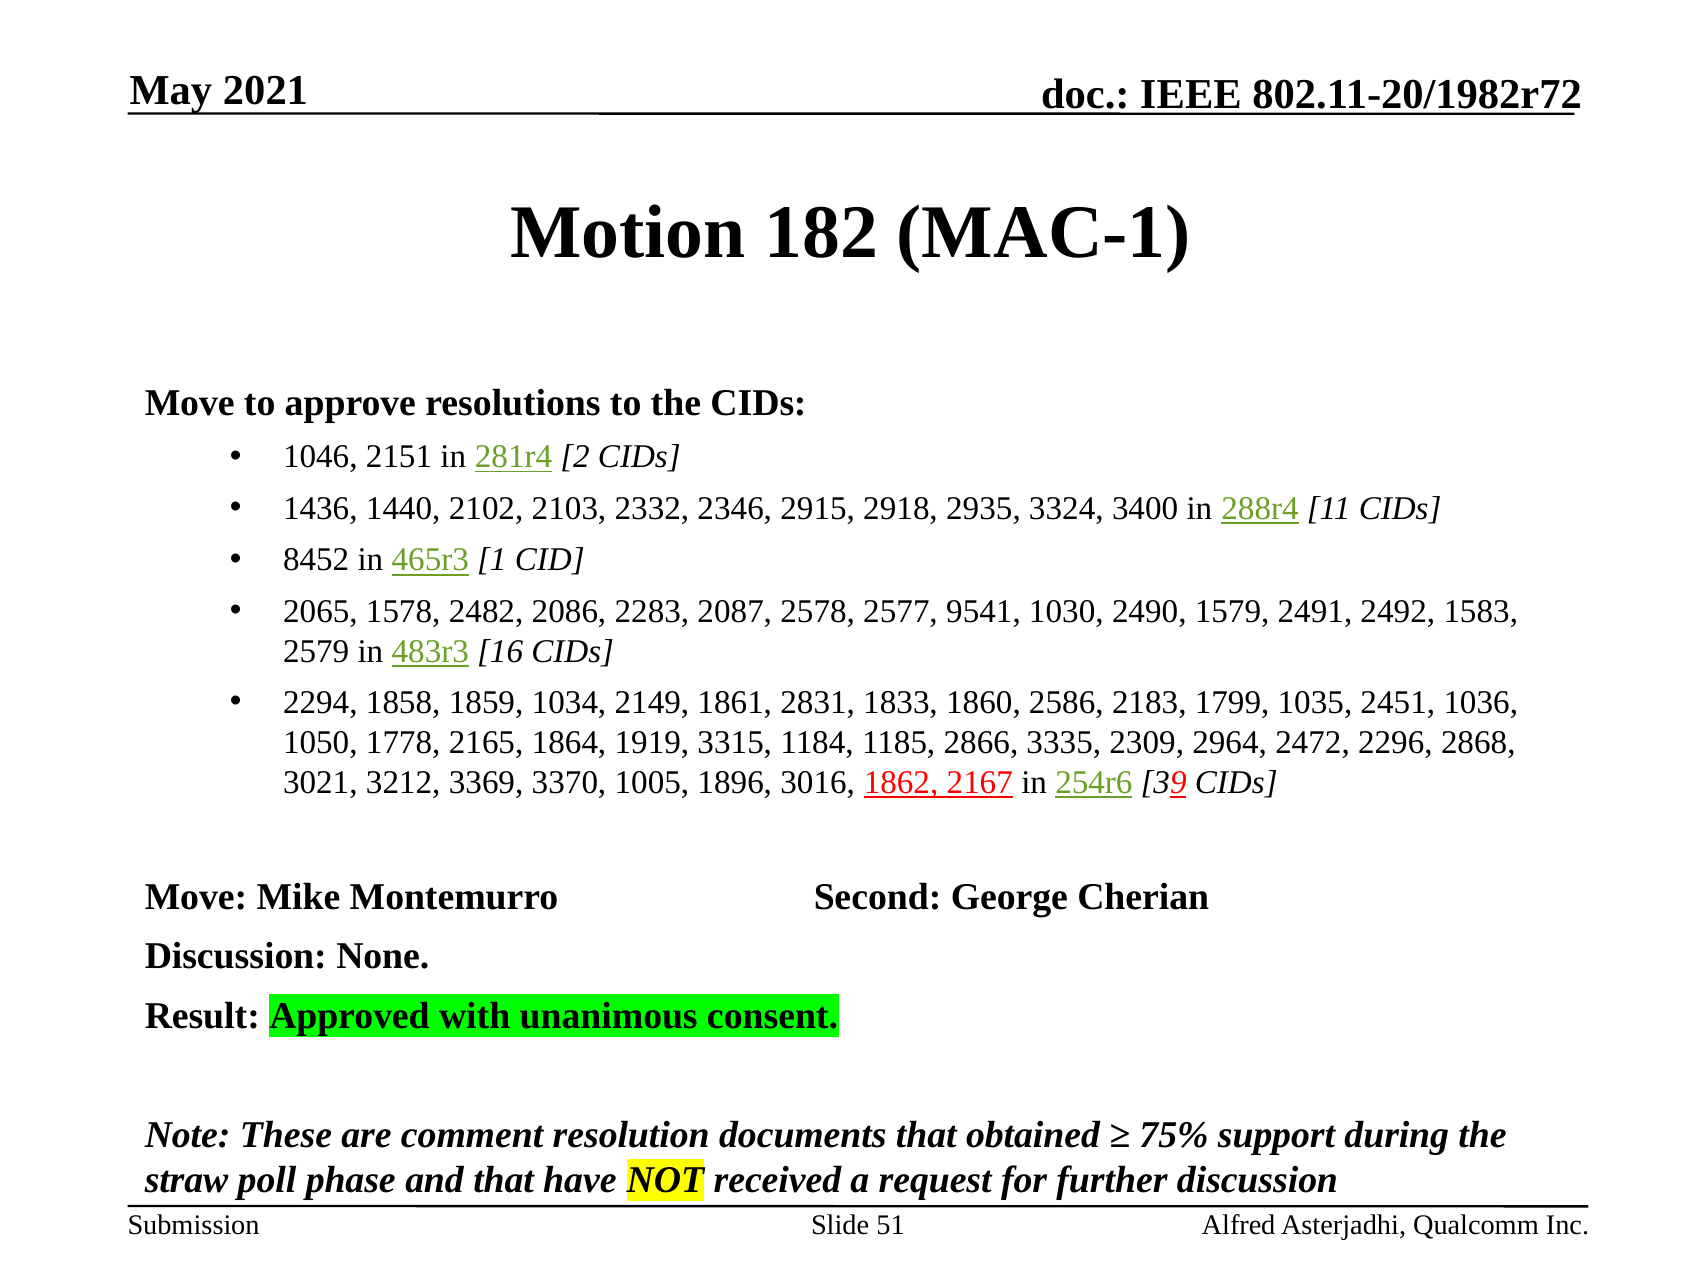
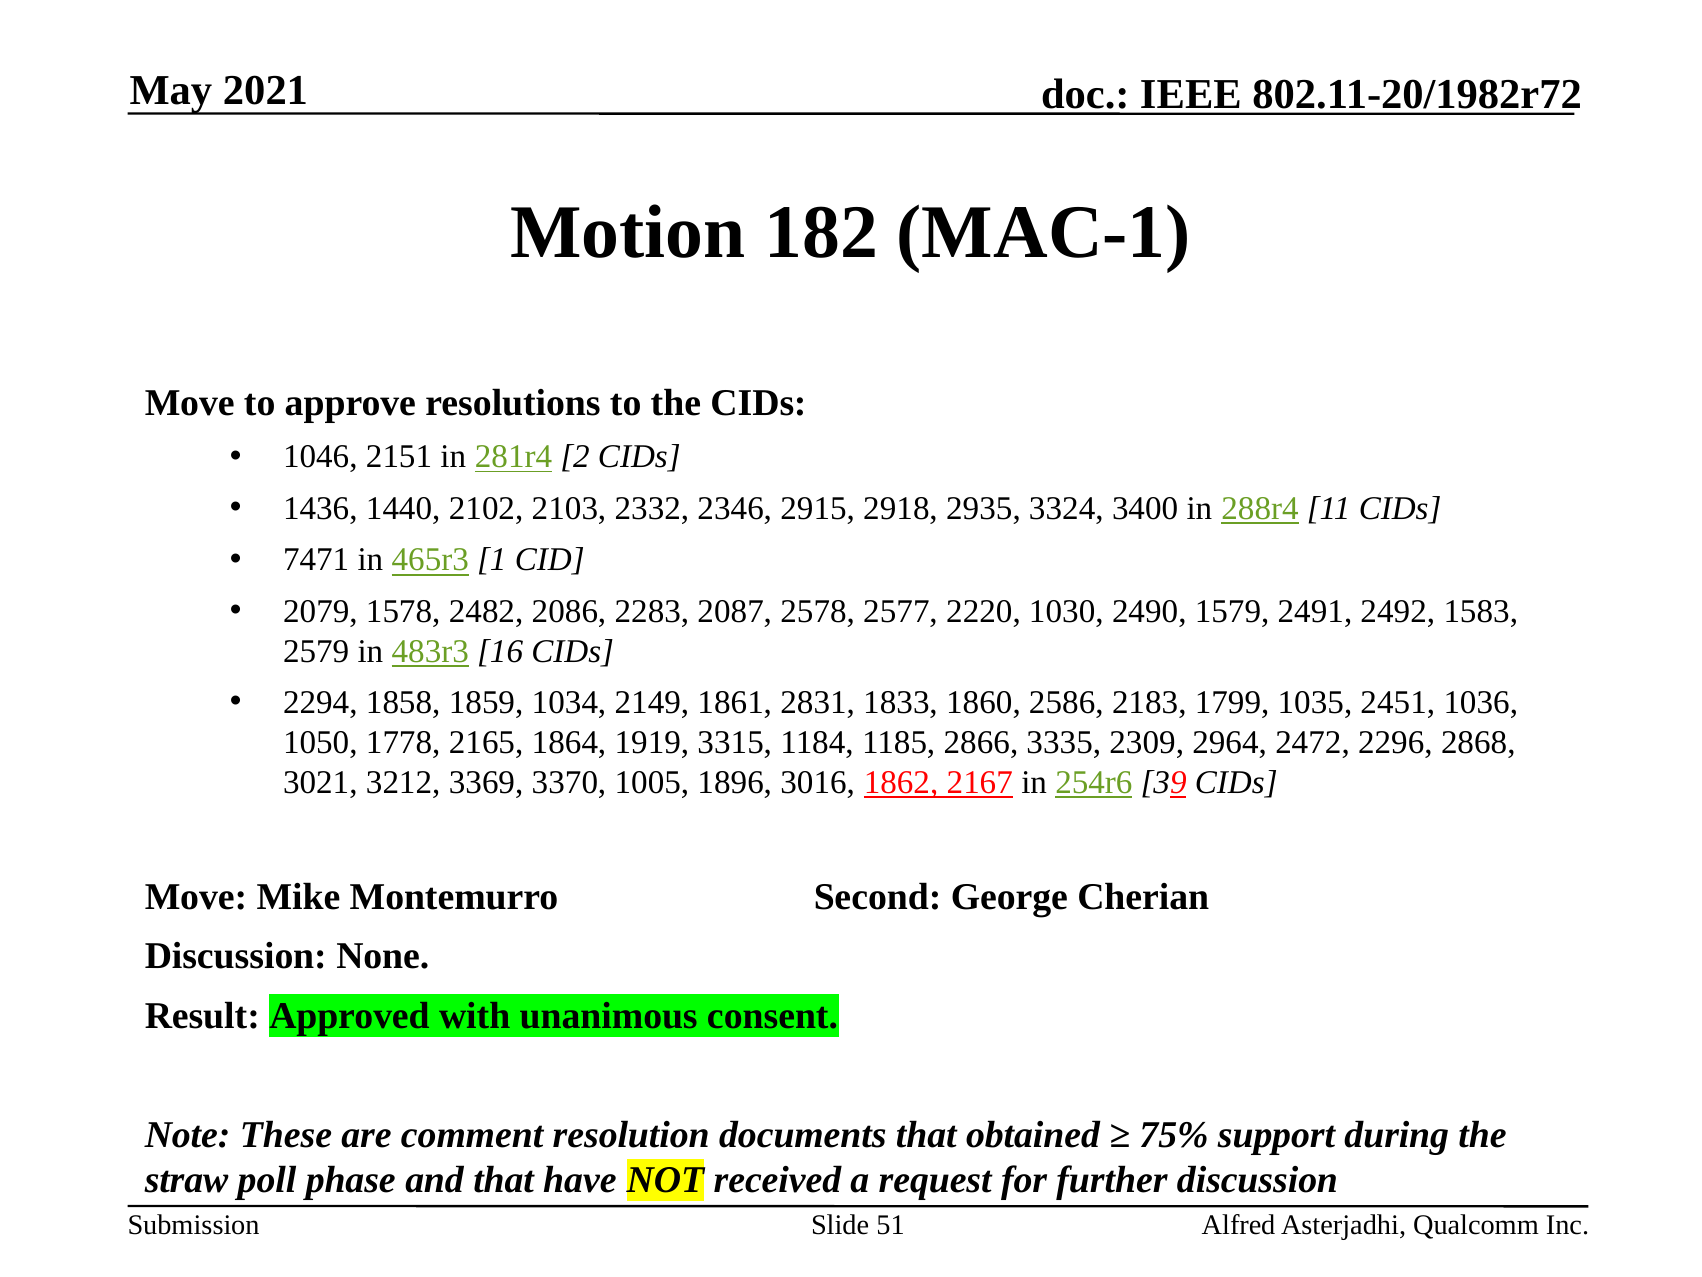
8452: 8452 -> 7471
2065: 2065 -> 2079
9541: 9541 -> 2220
